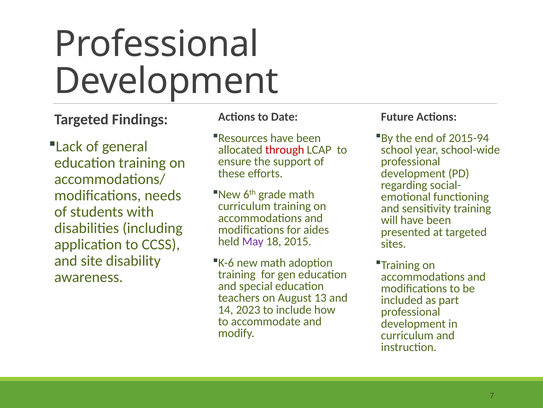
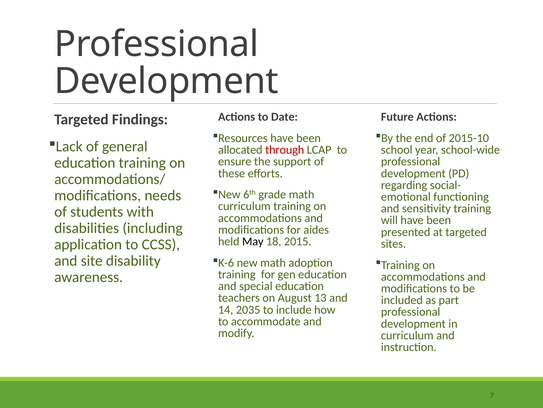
2015-94: 2015-94 -> 2015-10
May colour: purple -> black
2023: 2023 -> 2035
